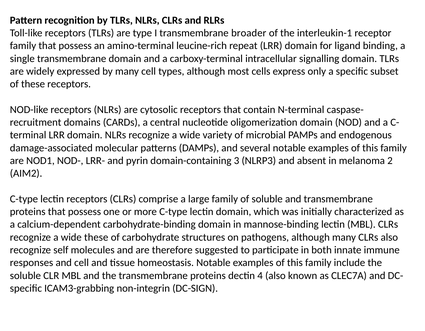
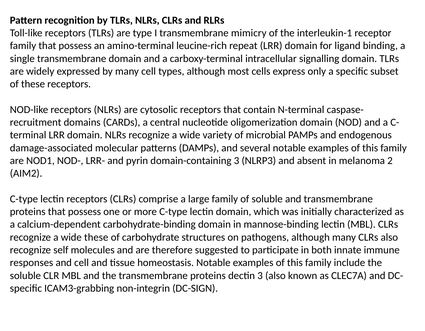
broader: broader -> mimicry
dectin 4: 4 -> 3
